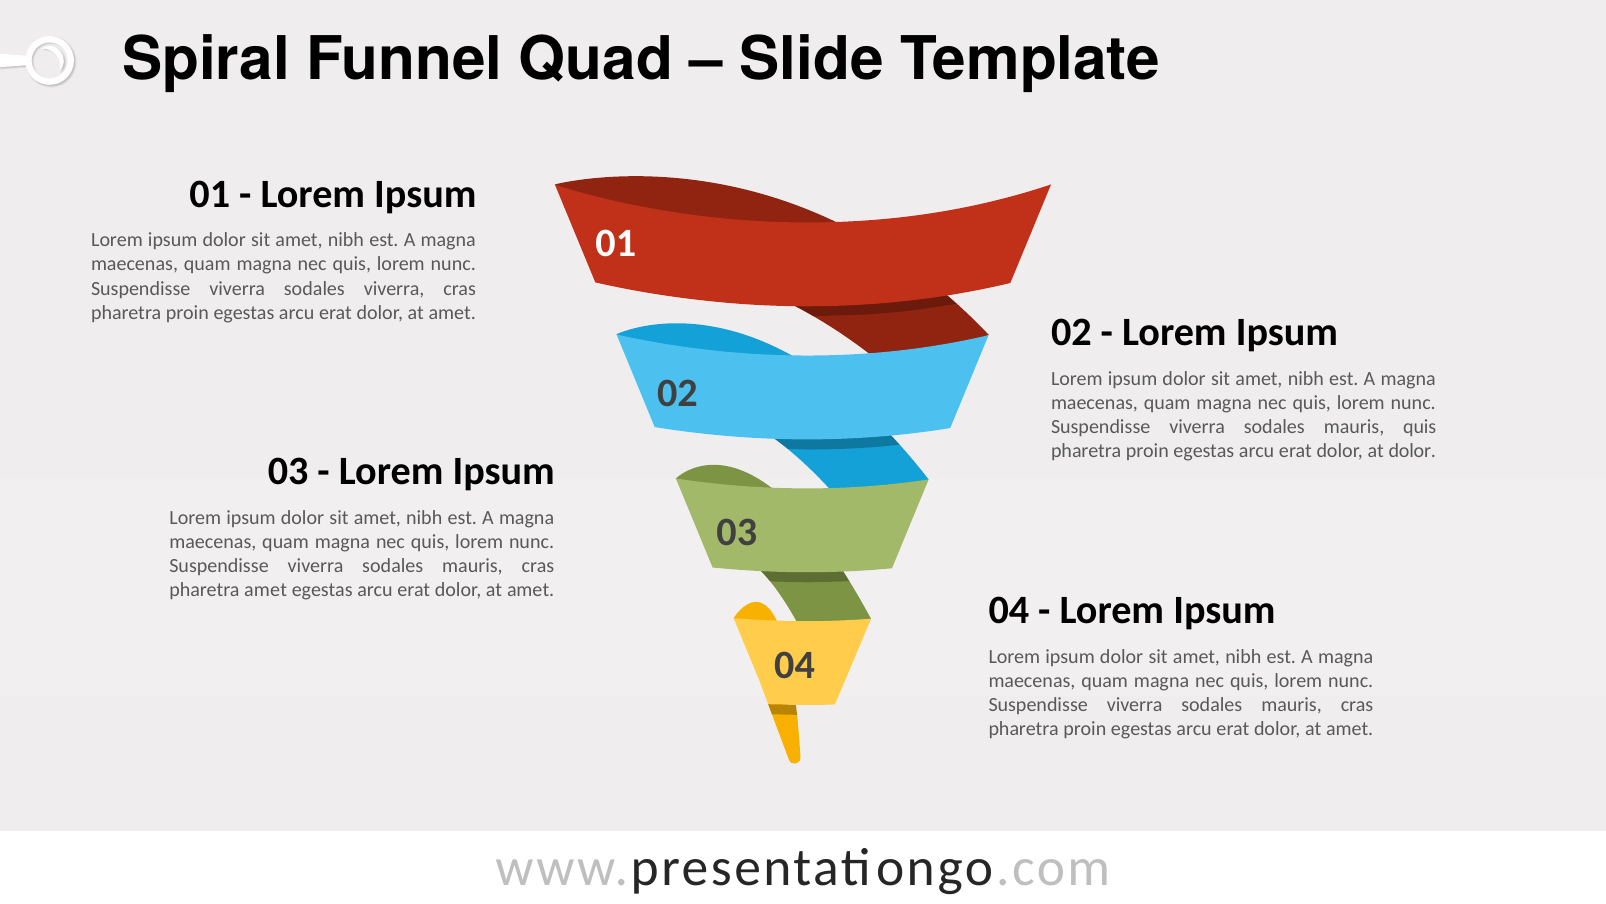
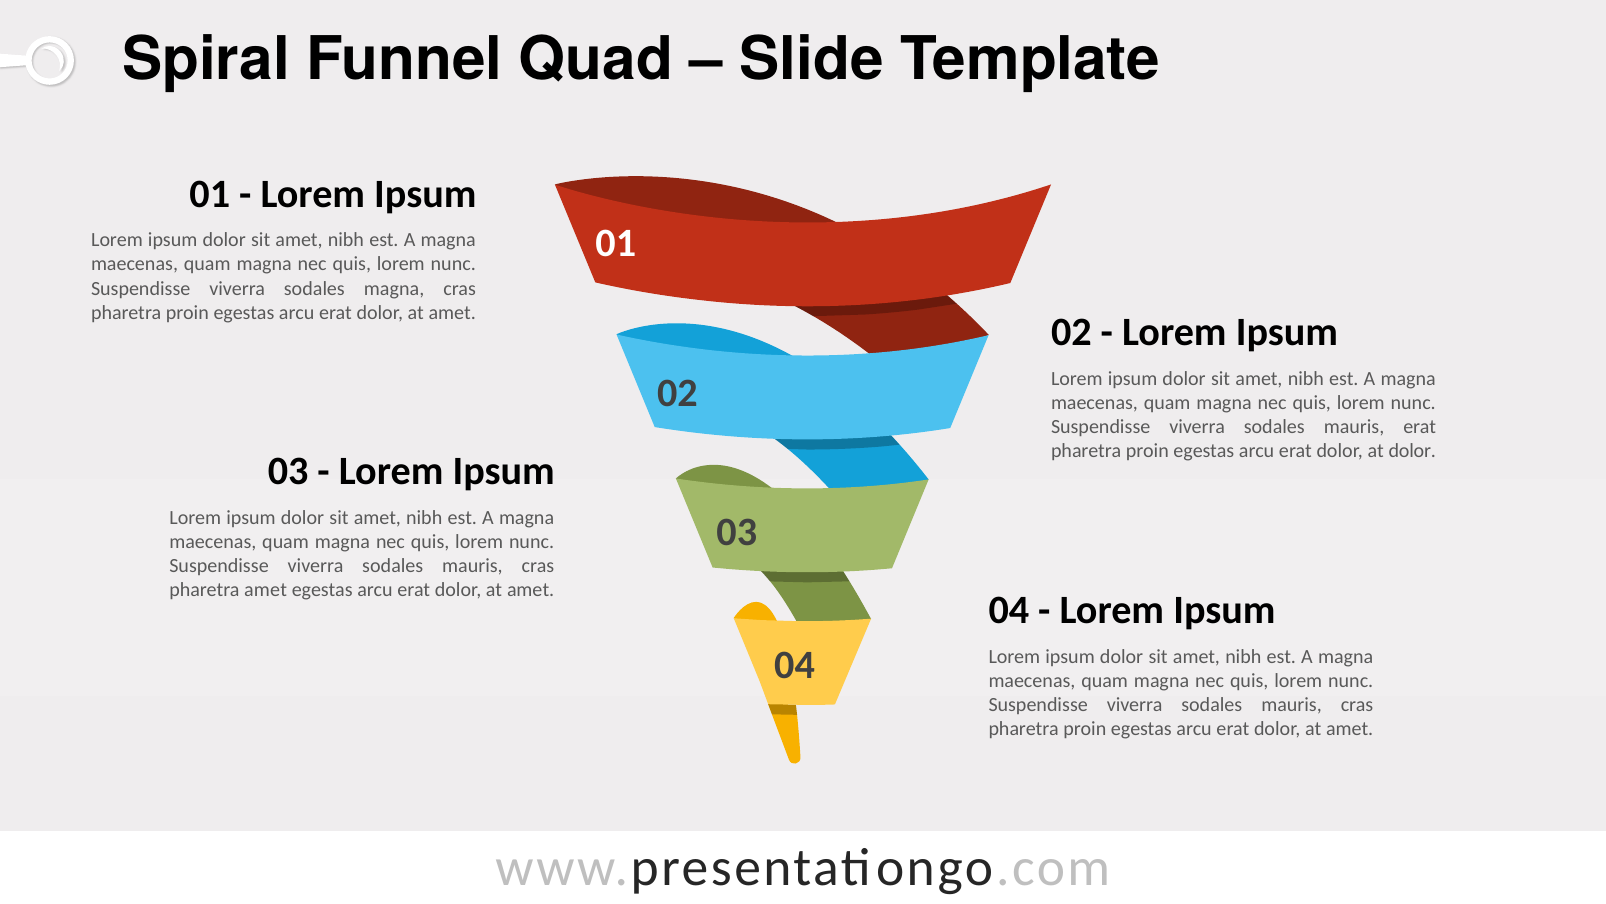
sodales viverra: viverra -> magna
mauris quis: quis -> erat
